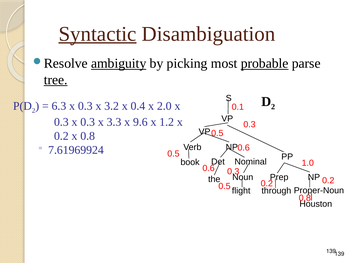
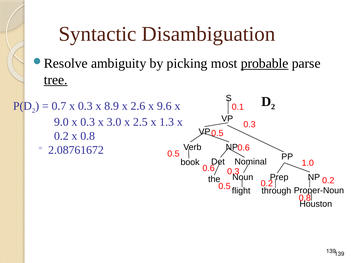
Syntactic underline: present -> none
ambiguity underline: present -> none
6.3: 6.3 -> 0.7
3.2: 3.2 -> 8.9
0.4: 0.4 -> 2.6
2.0: 2.0 -> 9.6
0.3 at (61, 122): 0.3 -> 9.0
3.3: 3.3 -> 3.0
9.6: 9.6 -> 2.5
1.2: 1.2 -> 1.3
7.61969924: 7.61969924 -> 2.08761672
